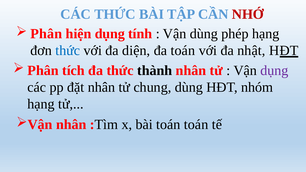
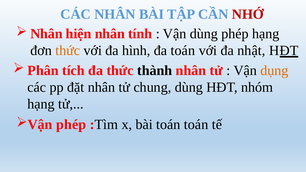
CÁC THỨC: THỨC -> NHÂN
Phân at (46, 34): Phân -> Nhân
hiện dụng: dụng -> nhân
thức at (68, 51) colour: blue -> orange
diện: diện -> hình
dụng at (274, 70) colour: purple -> orange
Vận nhân: nhân -> phép
